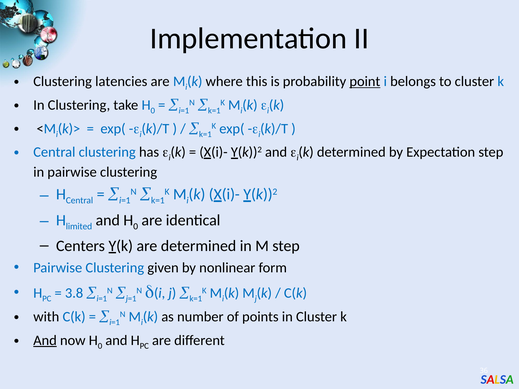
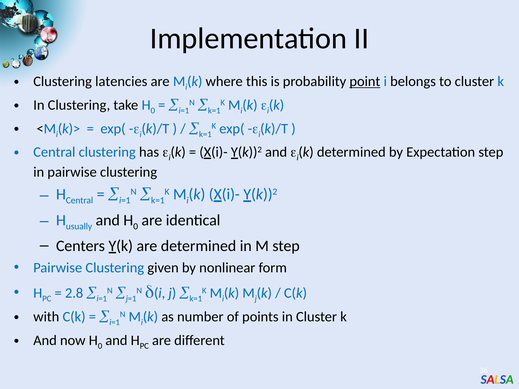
limited: limited -> usually
3.8: 3.8 -> 2.8
And at (45, 341) underline: present -> none
